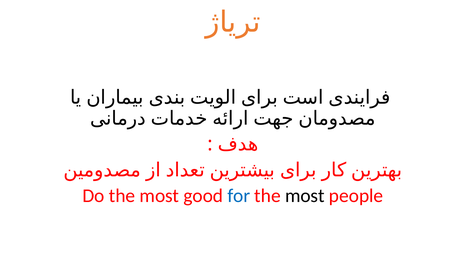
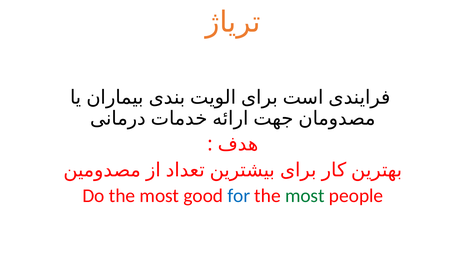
most at (305, 196) colour: black -> green
